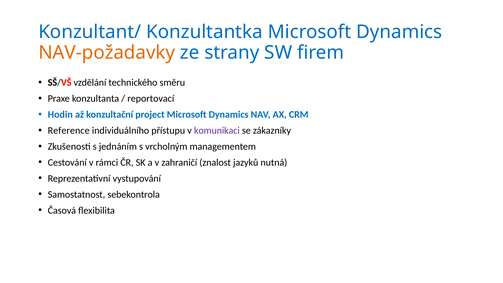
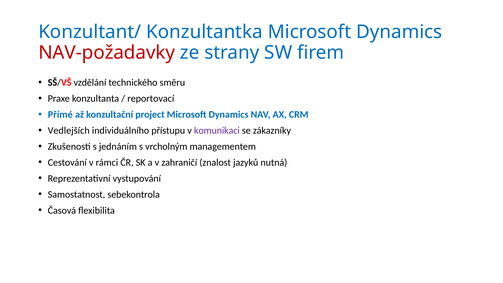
NAV-požadavky colour: orange -> red
Hodin: Hodin -> Přímé
Reference: Reference -> Vedlejších
